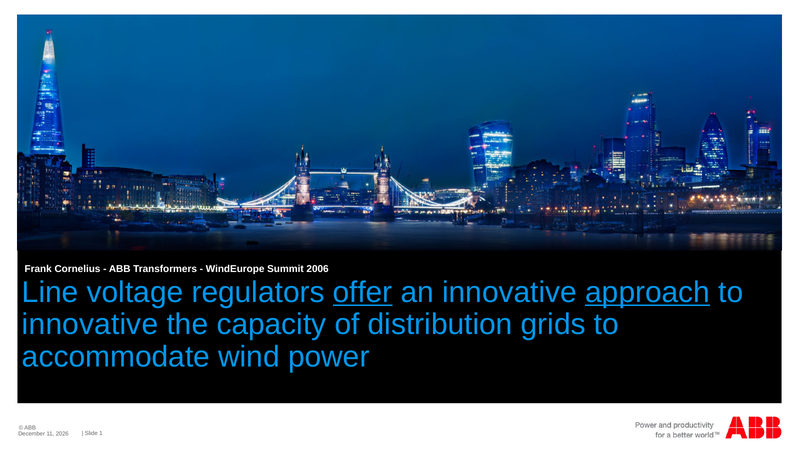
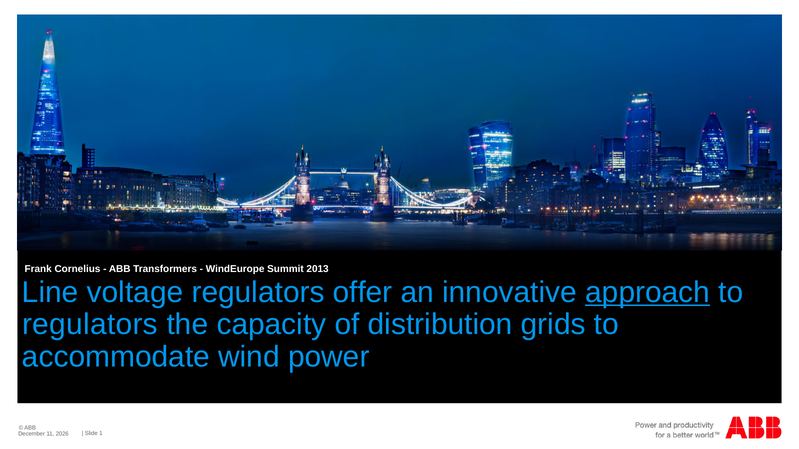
2006: 2006 -> 2013
offer underline: present -> none
innovative at (90, 325): innovative -> regulators
